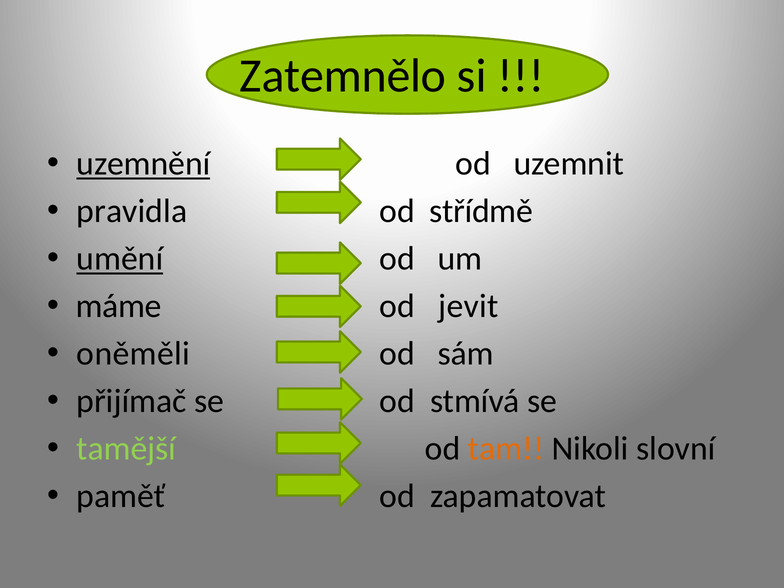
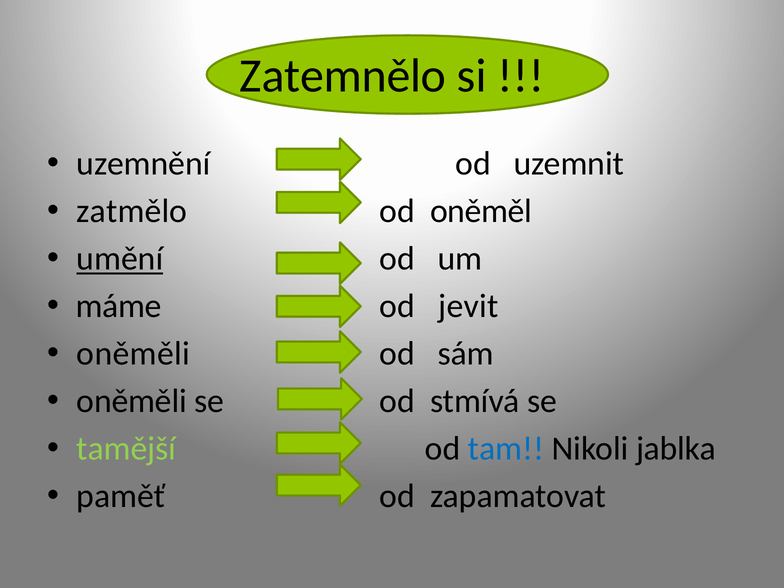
uzemnění underline: present -> none
pravidla: pravidla -> zatmělo
střídmě: střídmě -> oněměl
přijímač at (132, 401): přijímač -> oněměli
tam colour: orange -> blue
slovní: slovní -> jablka
